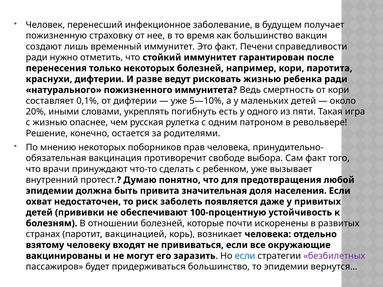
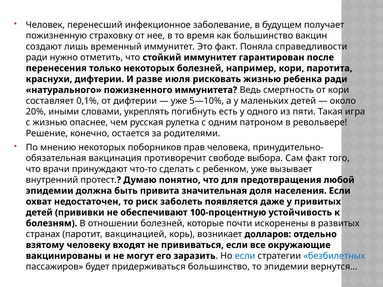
Печени: Печени -> Поняла
ведут: ведут -> июля
возникает человека: человека -> долларов
безбилетных colour: purple -> blue
